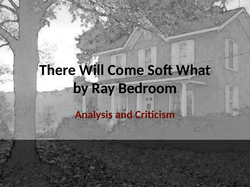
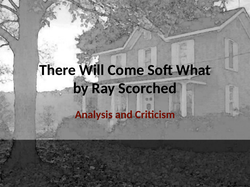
Bedroom: Bedroom -> Scorched
